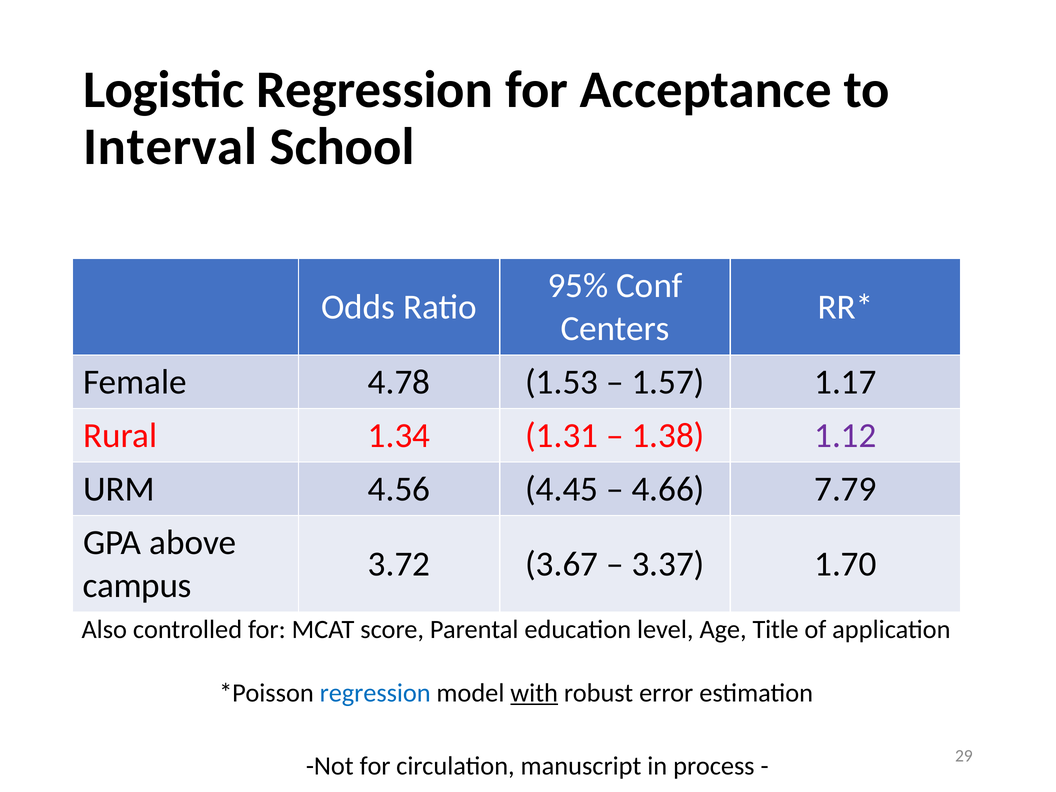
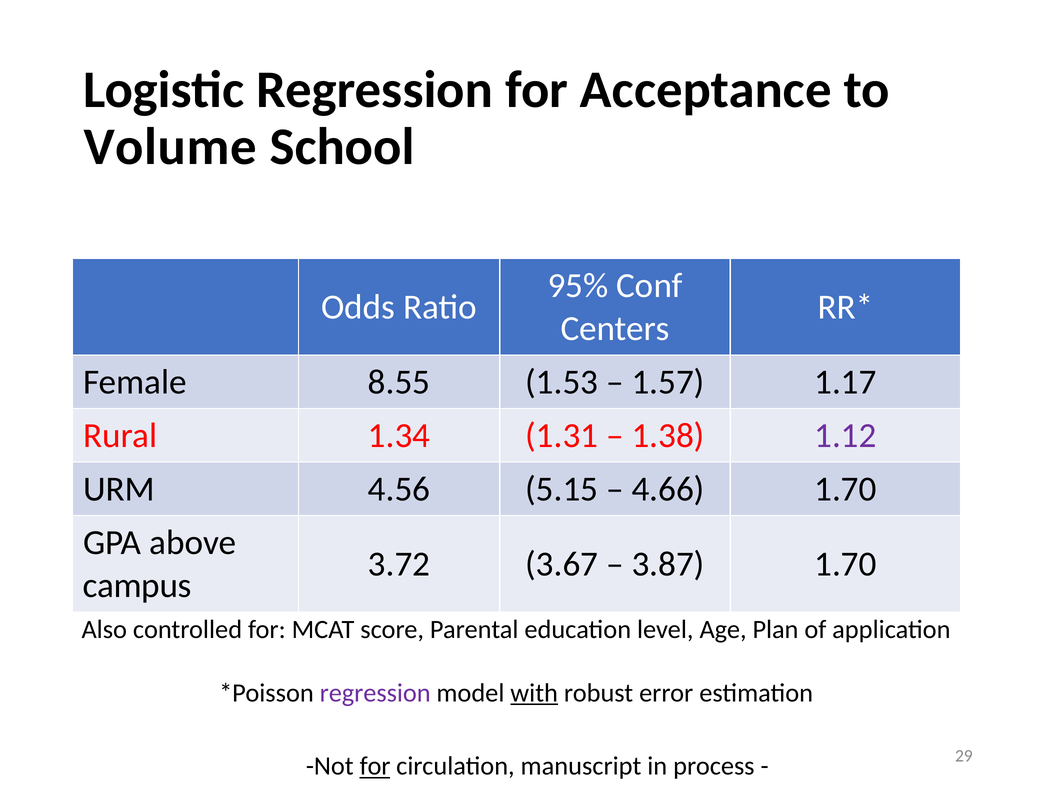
Interval: Interval -> Volume
4.78: 4.78 -> 8.55
4.45: 4.45 -> 5.15
4.66 7.79: 7.79 -> 1.70
3.37: 3.37 -> 3.87
Title: Title -> Plan
regression at (375, 693) colour: blue -> purple
for at (375, 766) underline: none -> present
